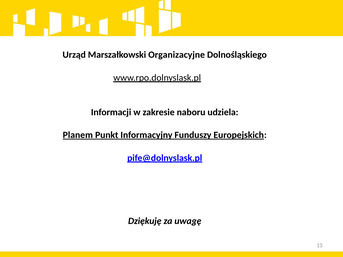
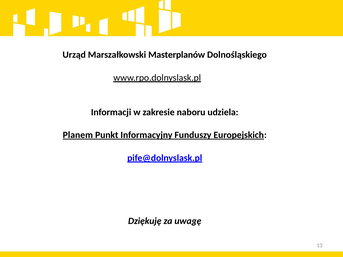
Organizacyjne: Organizacyjne -> Masterplanów
